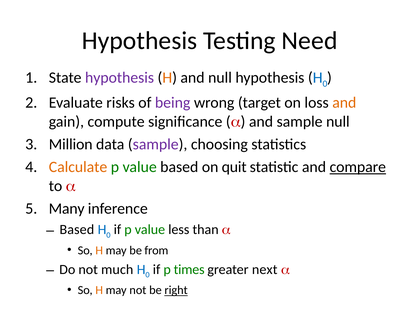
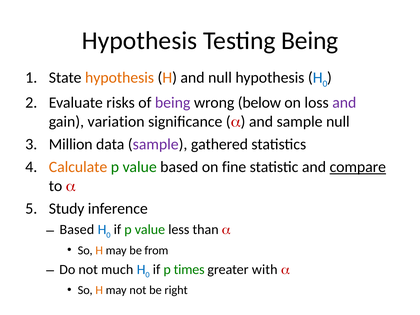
Testing Need: Need -> Being
hypothesis at (120, 78) colour: purple -> orange
target: target -> below
and at (344, 103) colour: orange -> purple
compute: compute -> variation
choosing: choosing -> gathered
quit: quit -> fine
Many: Many -> Study
next: next -> with
right underline: present -> none
